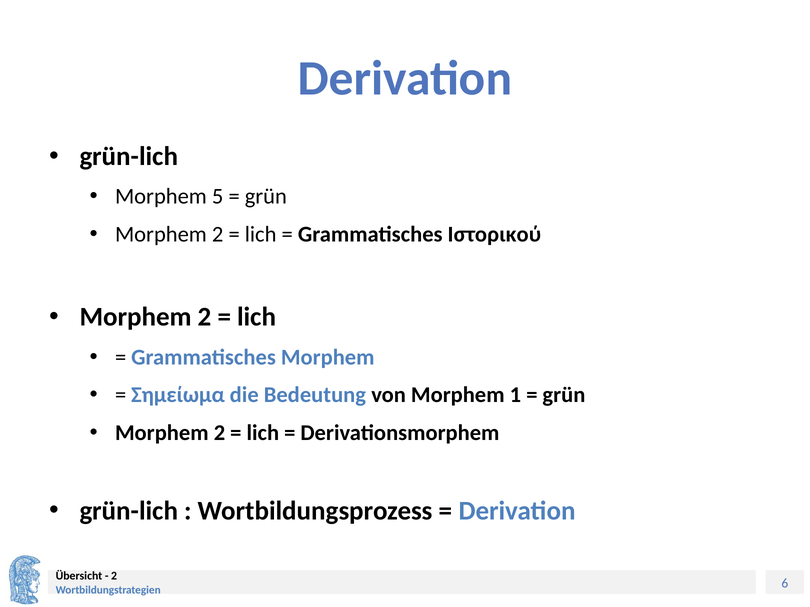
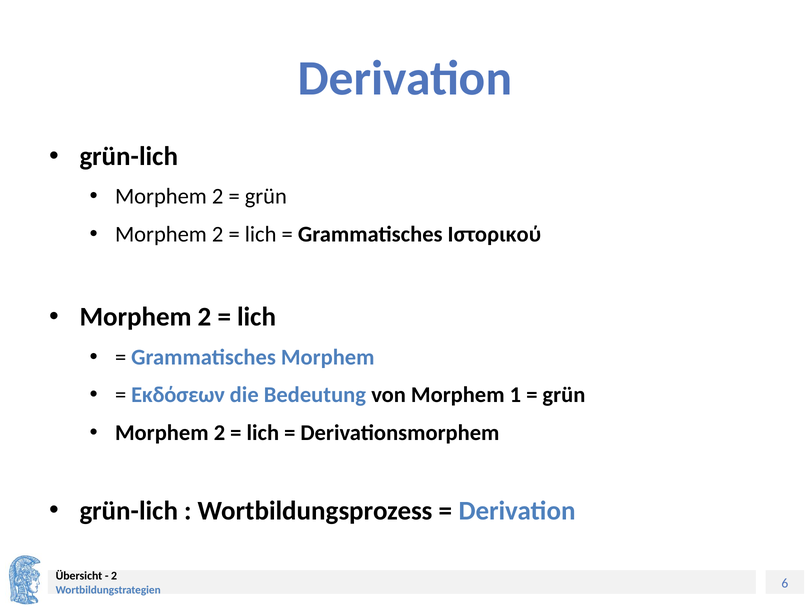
5 at (218, 197): 5 -> 2
Σημείωμα: Σημείωμα -> Εκδόσεων
